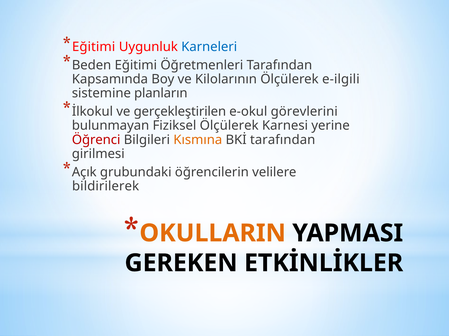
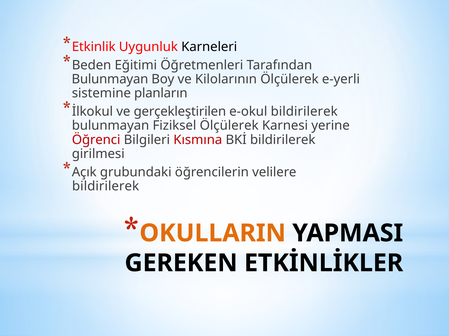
Eğitimi at (94, 47): Eğitimi -> Etkinlik
Karneleri colour: blue -> black
Kapsamında at (110, 79): Kapsamında -> Bulunmayan
e-ilgili: e-ilgili -> e-yerli
e-okul görevlerini: görevlerini -> bildirilerek
Kısmına colour: orange -> red
BKİ tarafından: tarafından -> bildirilerek
